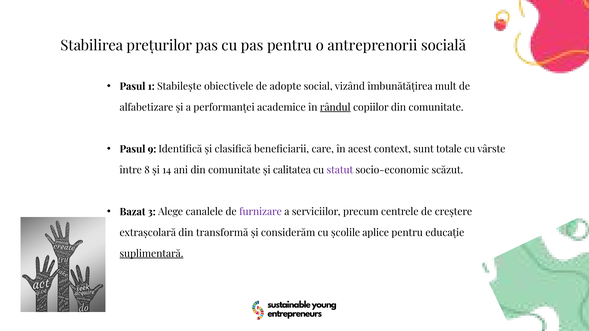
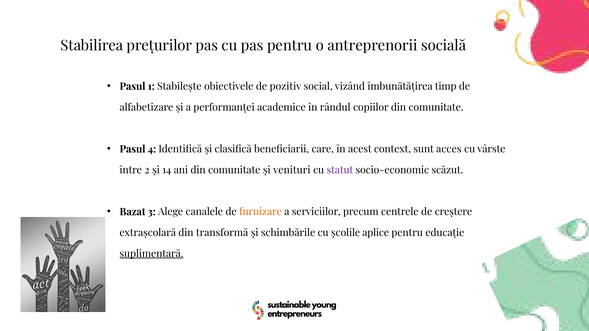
adopte: adopte -> pozitiv
mult: mult -> timp
rândul underline: present -> none
9: 9 -> 4
totale: totale -> acces
8: 8 -> 2
calitatea: calitatea -> venituri
furnizare colour: purple -> orange
considerăm: considerăm -> schimbările
